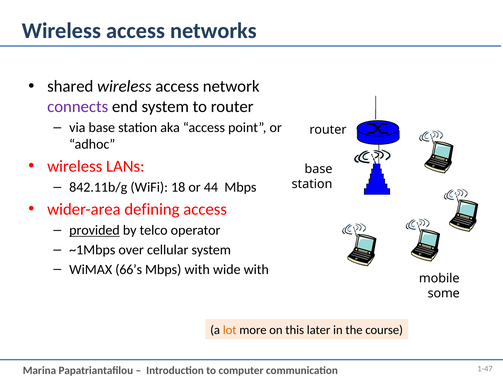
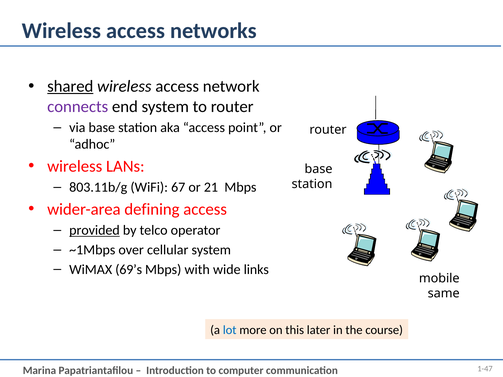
shared underline: none -> present
842.11b/g: 842.11b/g -> 803.11b/g
18: 18 -> 67
44: 44 -> 21
66’s: 66’s -> 69’s
wide with: with -> links
some: some -> same
lot colour: orange -> blue
